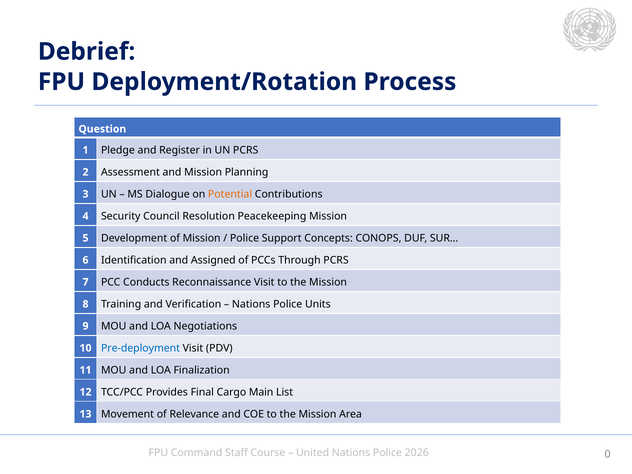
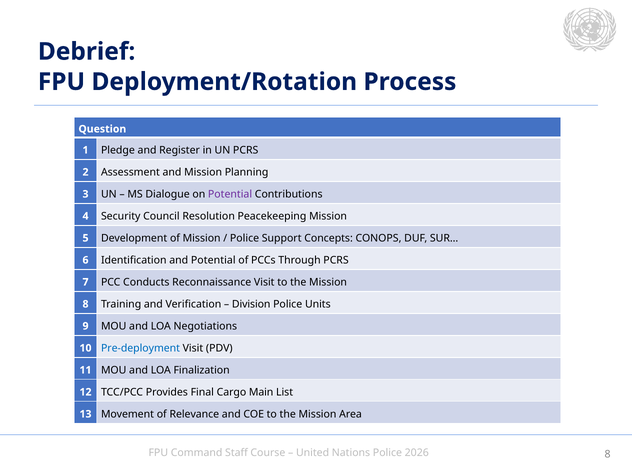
Potential at (230, 194) colour: orange -> purple
and Assigned: Assigned -> Potential
Nations at (251, 304): Nations -> Division
0 at (608, 454): 0 -> 8
